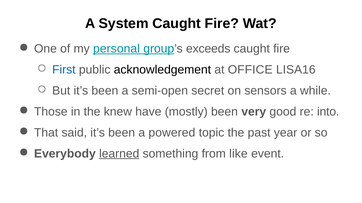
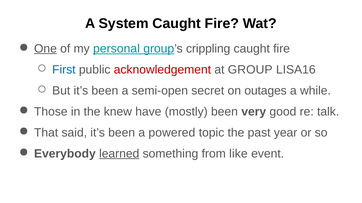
One underline: none -> present
exceeds: exceeds -> crippling
acknowledgement colour: black -> red
OFFICE: OFFICE -> GROUP
sensors: sensors -> outages
into: into -> talk
